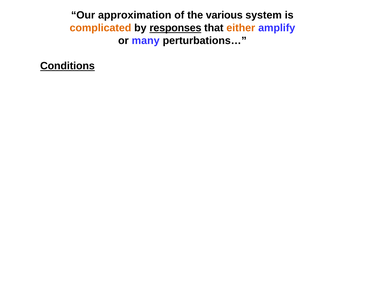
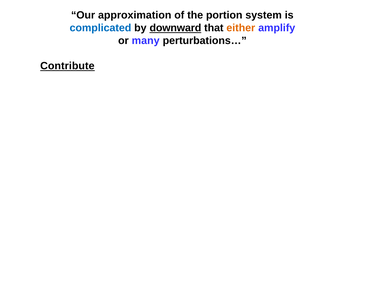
various: various -> portion
complicated colour: orange -> blue
responses: responses -> downward
Conditions: Conditions -> Contribute
